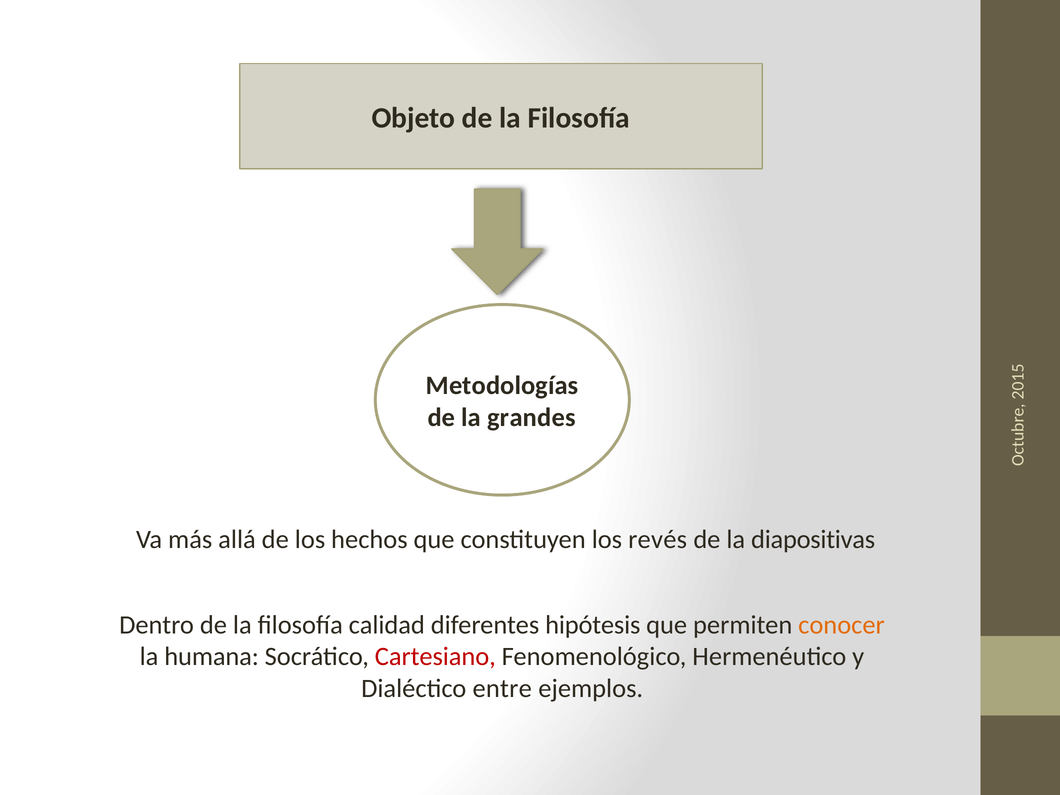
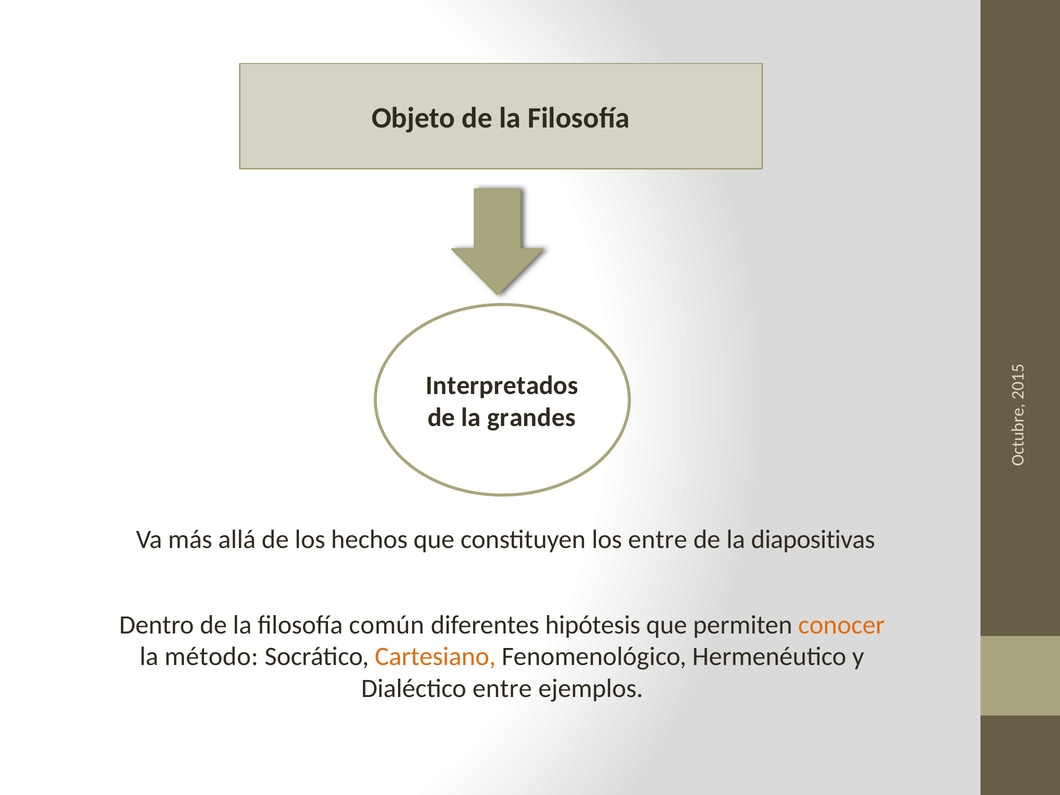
Metodologías: Metodologías -> Interpretados
los revés: revés -> entre
calidad: calidad -> común
humana: humana -> método
Cartesiano colour: red -> orange
